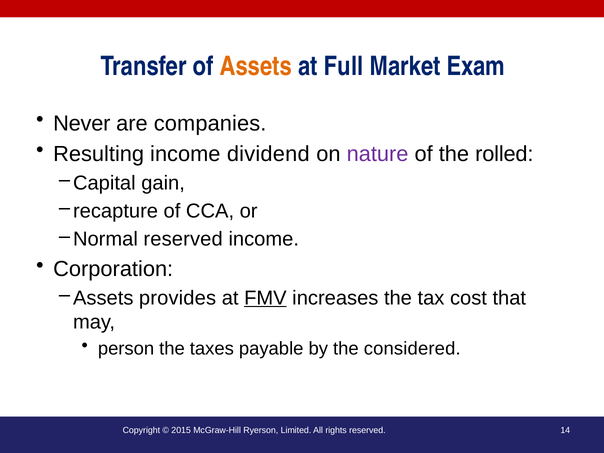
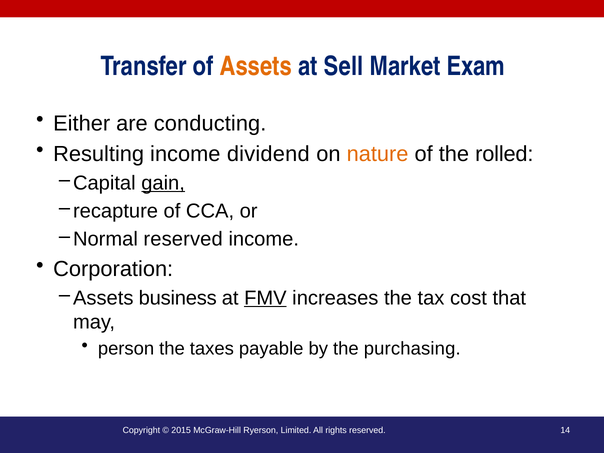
Full: Full -> Sell
Never: Never -> Either
companies: companies -> conducting
nature colour: purple -> orange
gain underline: none -> present
provides: provides -> business
considered: considered -> purchasing
